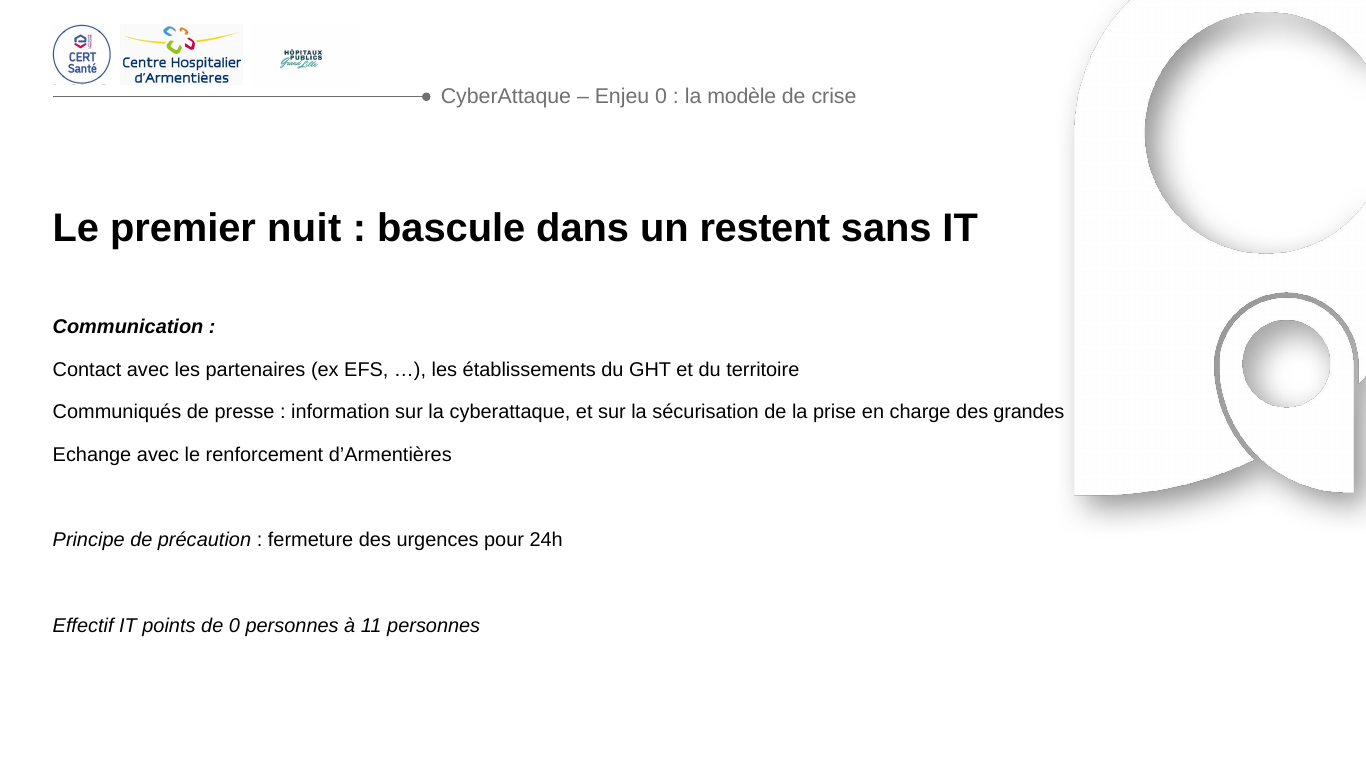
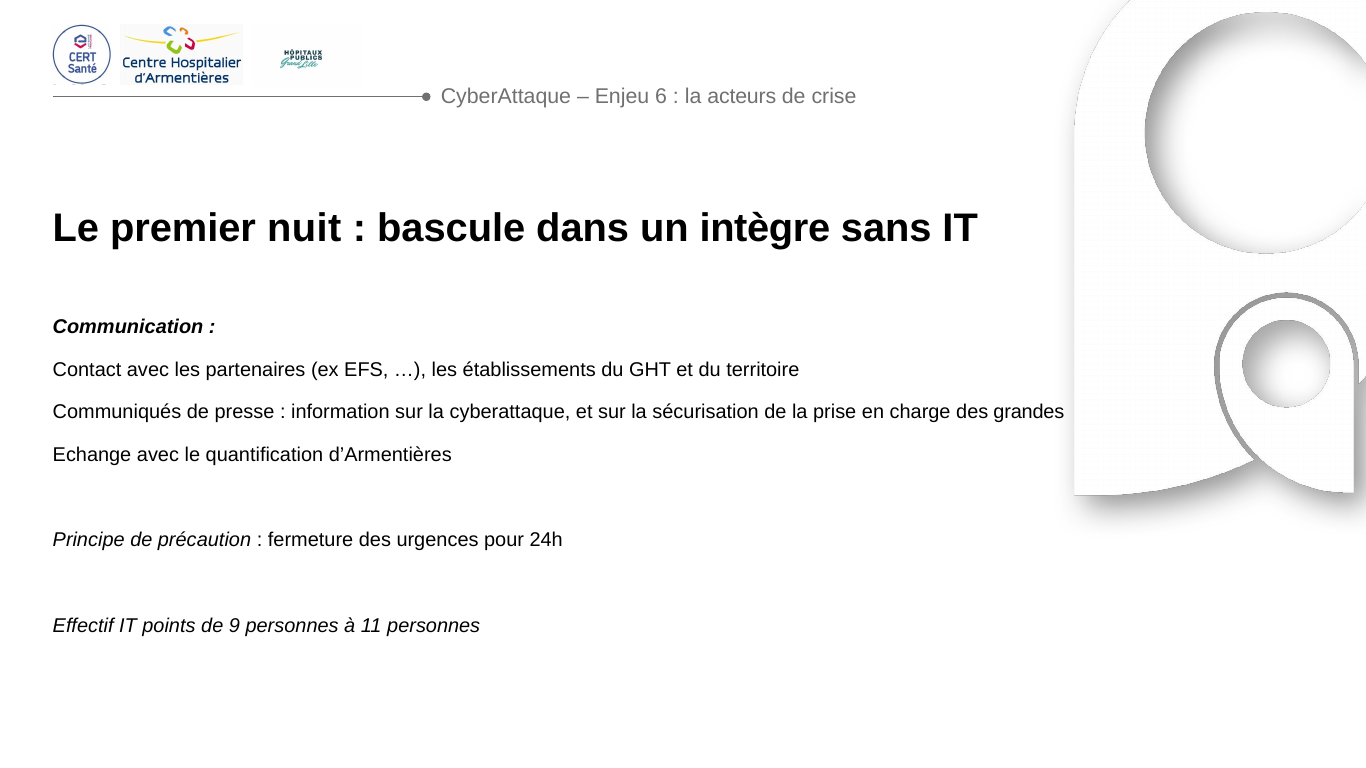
Enjeu 0: 0 -> 6
modèle: modèle -> acteurs
restent: restent -> intègre
renforcement: renforcement -> quantification
de 0: 0 -> 9
